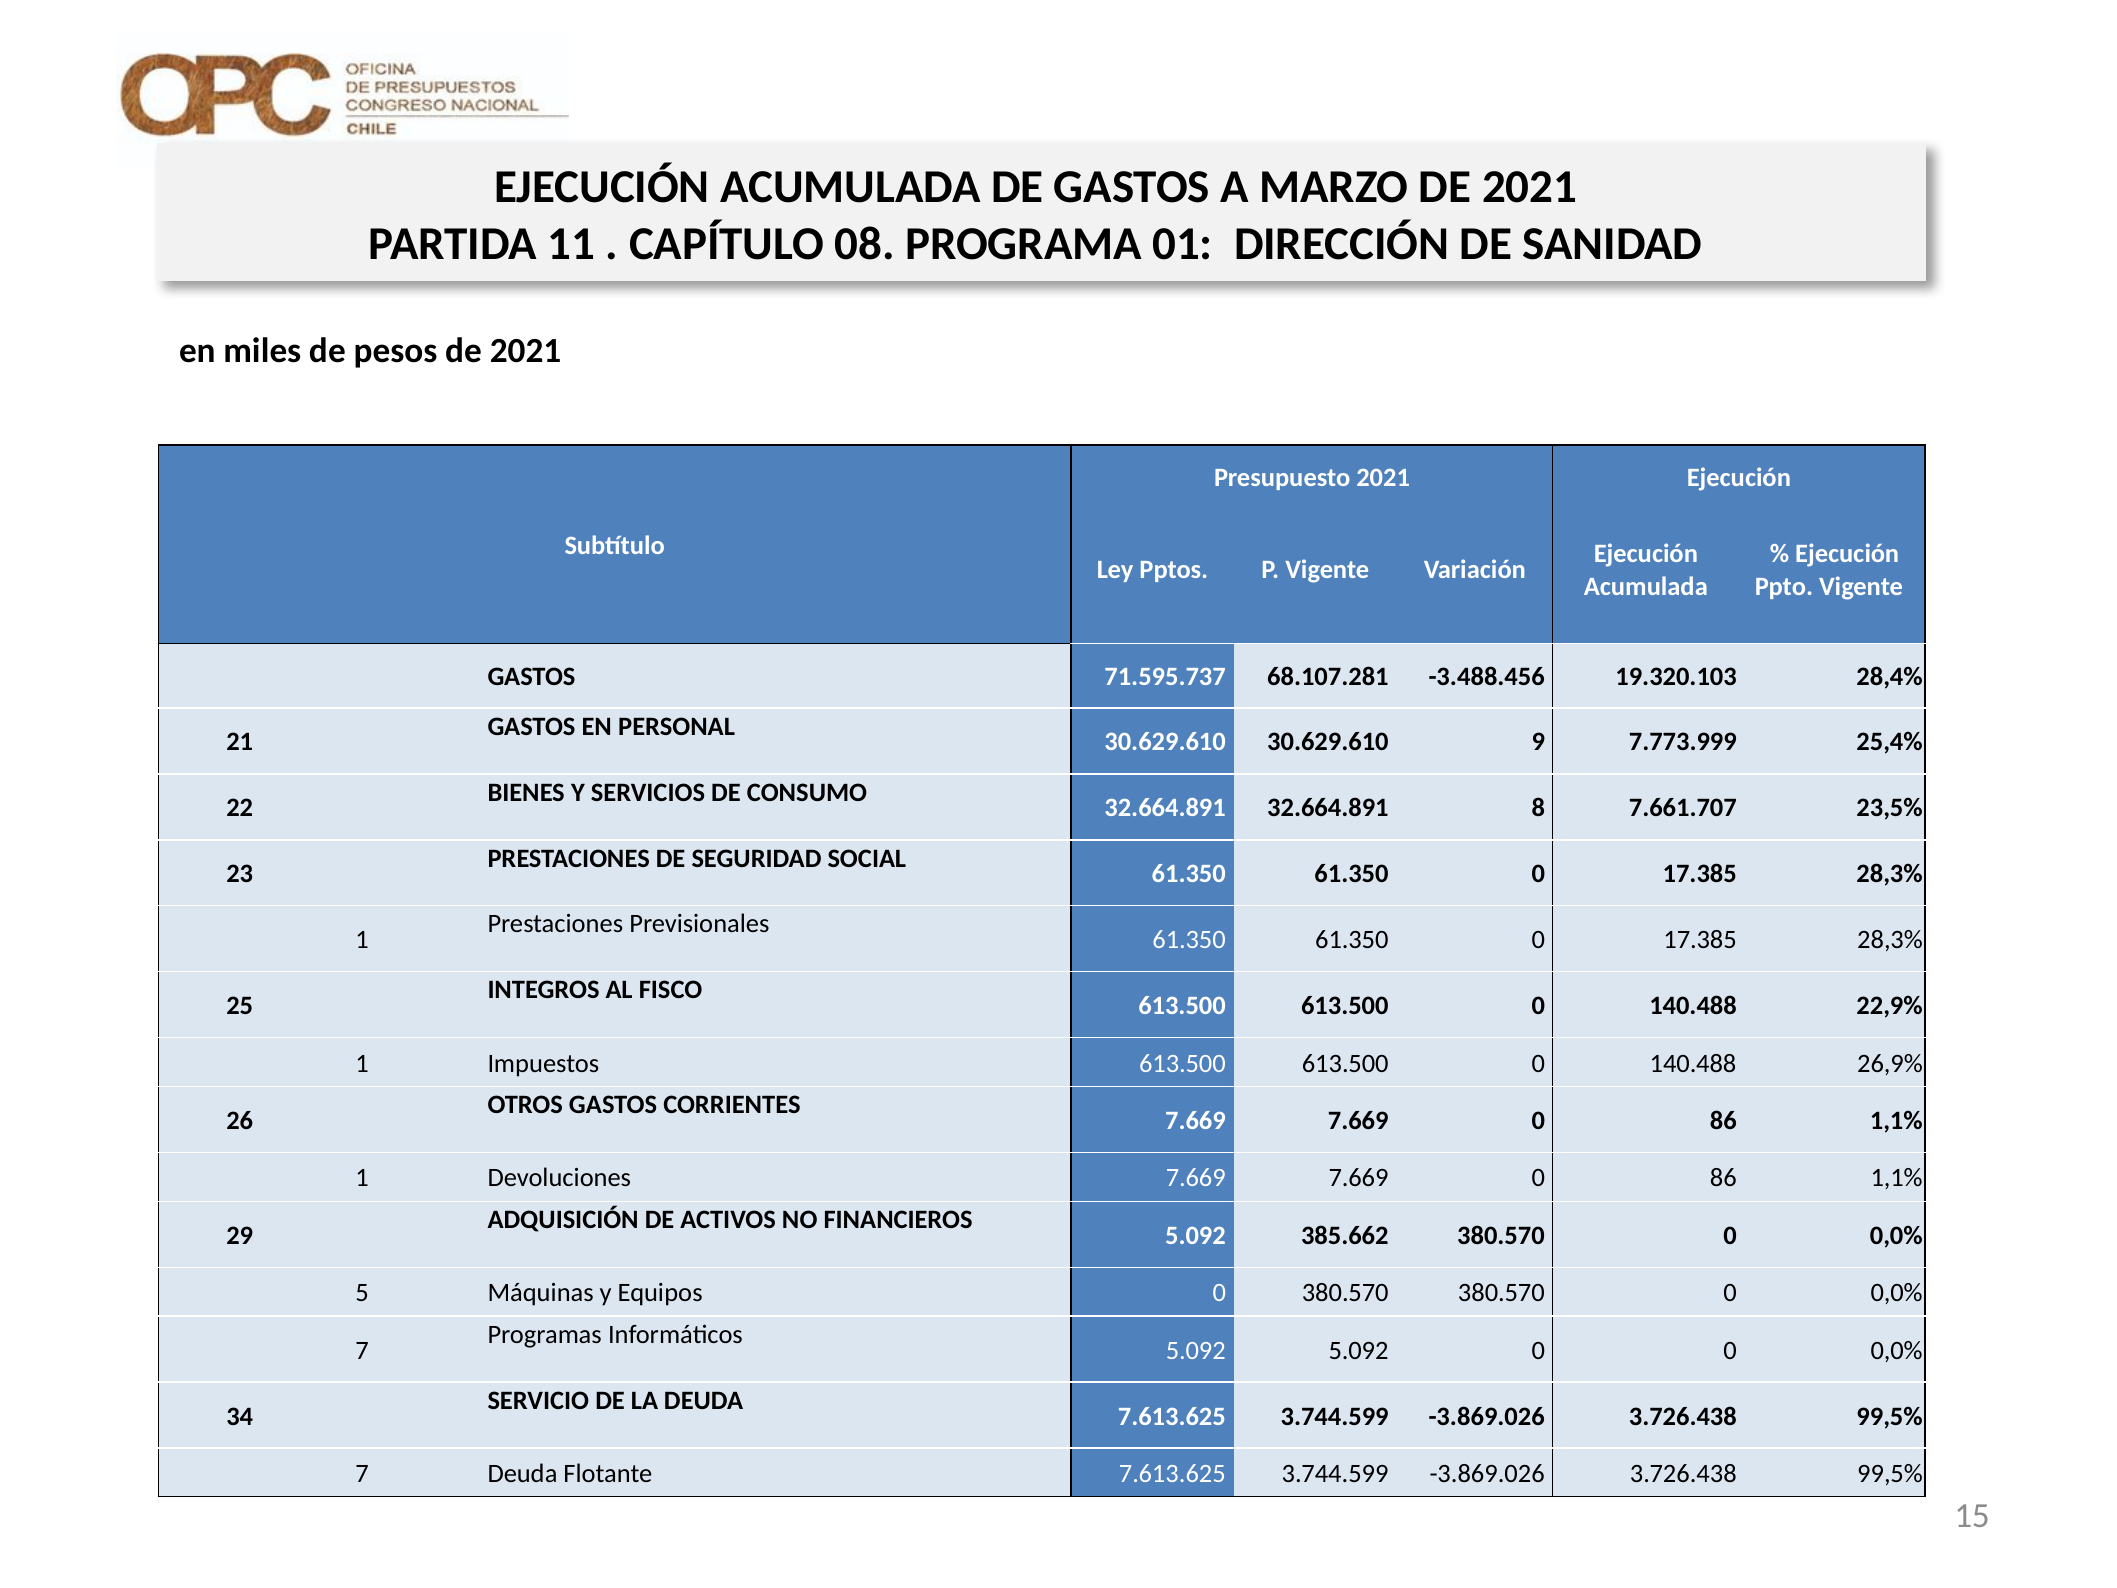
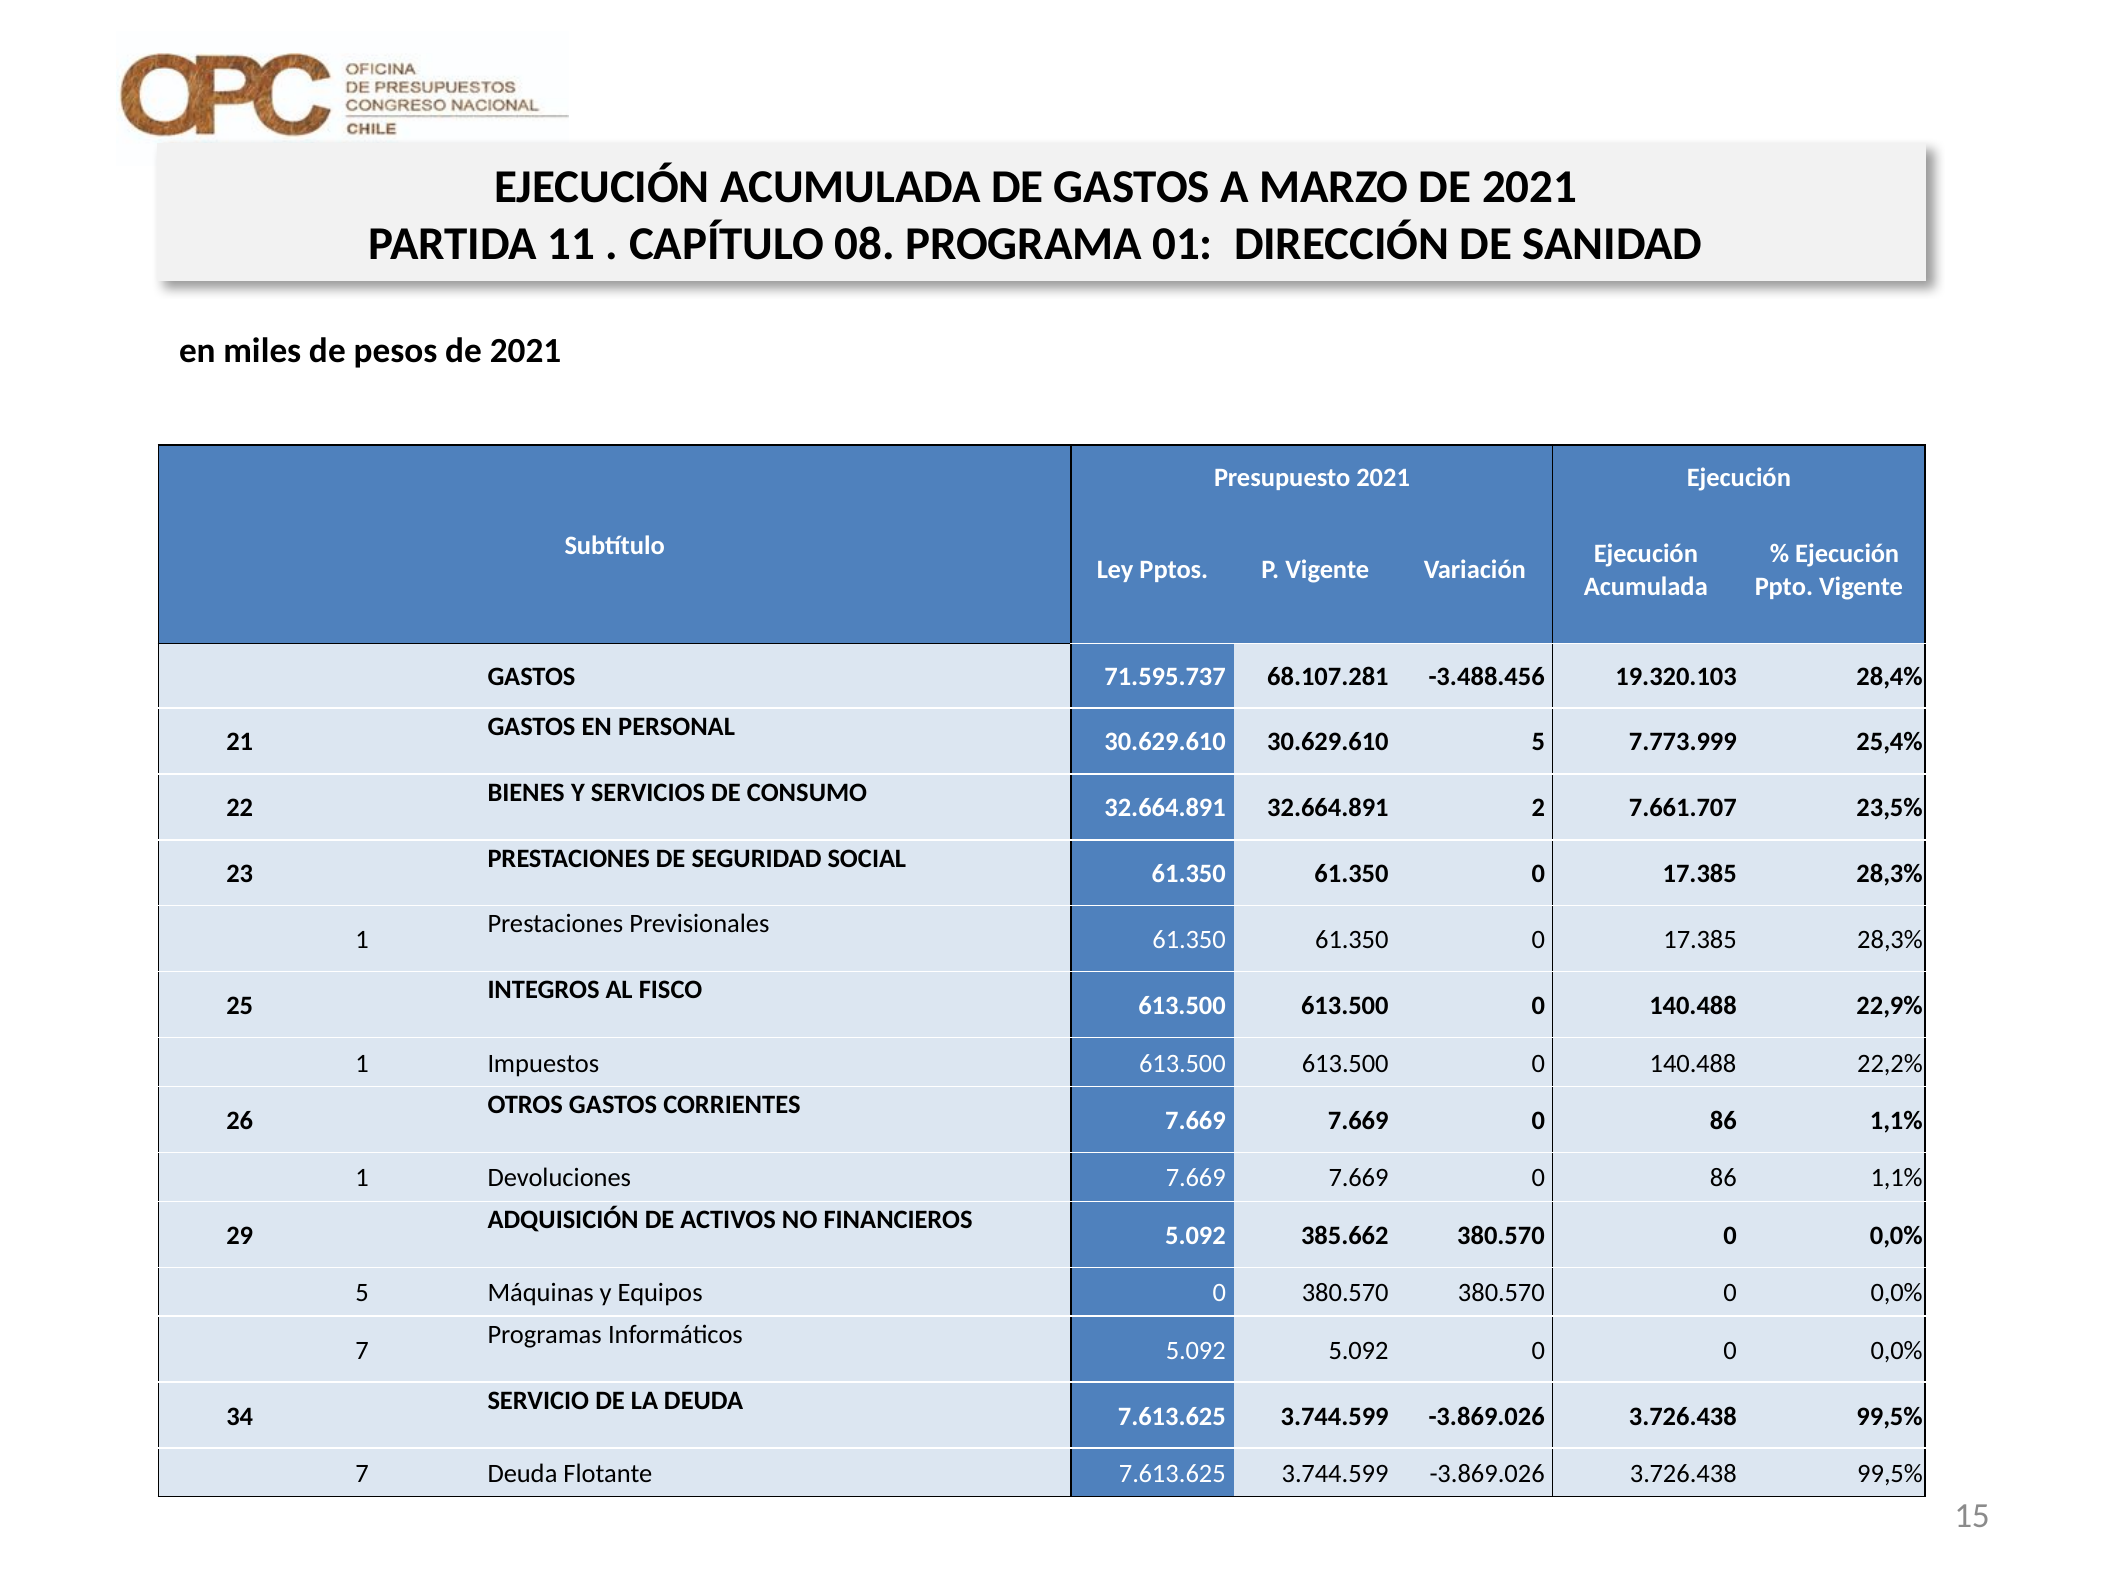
30.629.610 9: 9 -> 5
8: 8 -> 2
26,9%: 26,9% -> 22,2%
